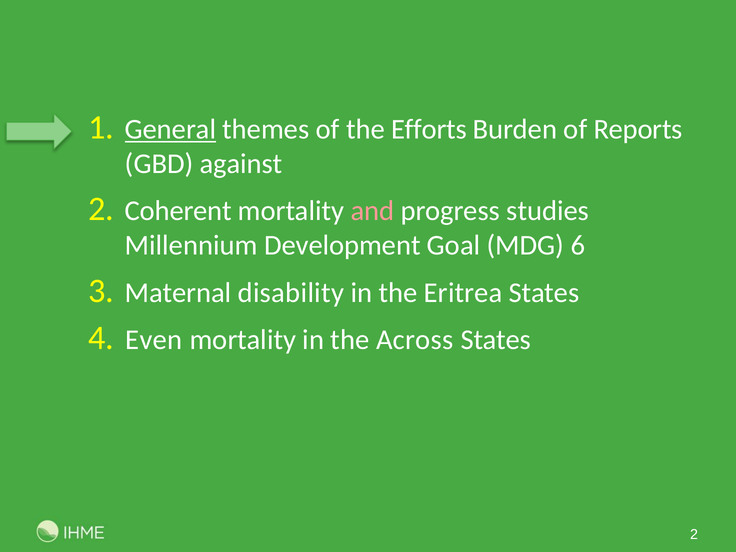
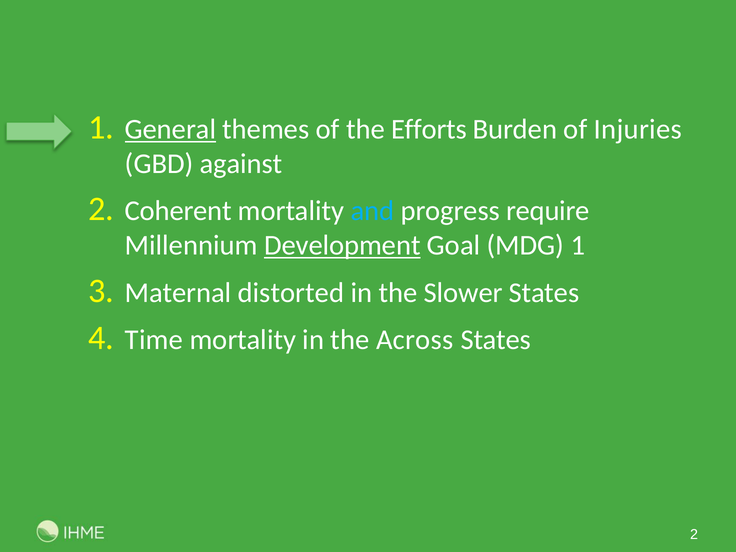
Reports: Reports -> Injuries
and colour: pink -> light blue
studies: studies -> require
Development underline: none -> present
MDG 6: 6 -> 1
disability: disability -> distorted
Eritrea: Eritrea -> Slower
Even: Even -> Time
